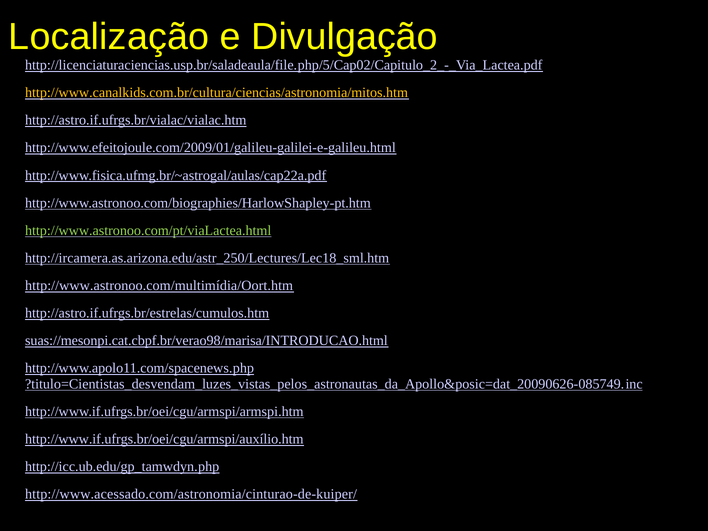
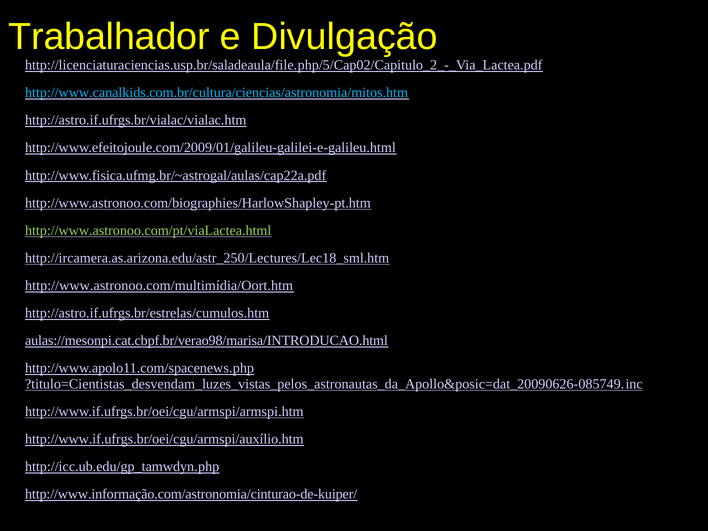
Localização: Localização -> Trabalhador
http://www.canalkids.com.br/cultura/ciencias/astronomia/mitos.htm colour: yellow -> light blue
suas://mesonpi.cat.cbpf.br/verao98/marisa/INTRODUCAO.html: suas://mesonpi.cat.cbpf.br/verao98/marisa/INTRODUCAO.html -> aulas://mesonpi.cat.cbpf.br/verao98/marisa/INTRODUCAO.html
http://www.acessado.com/astronomia/cinturao-de-kuiper/: http://www.acessado.com/astronomia/cinturao-de-kuiper/ -> http://www.informação.com/astronomia/cinturao-de-kuiper/
